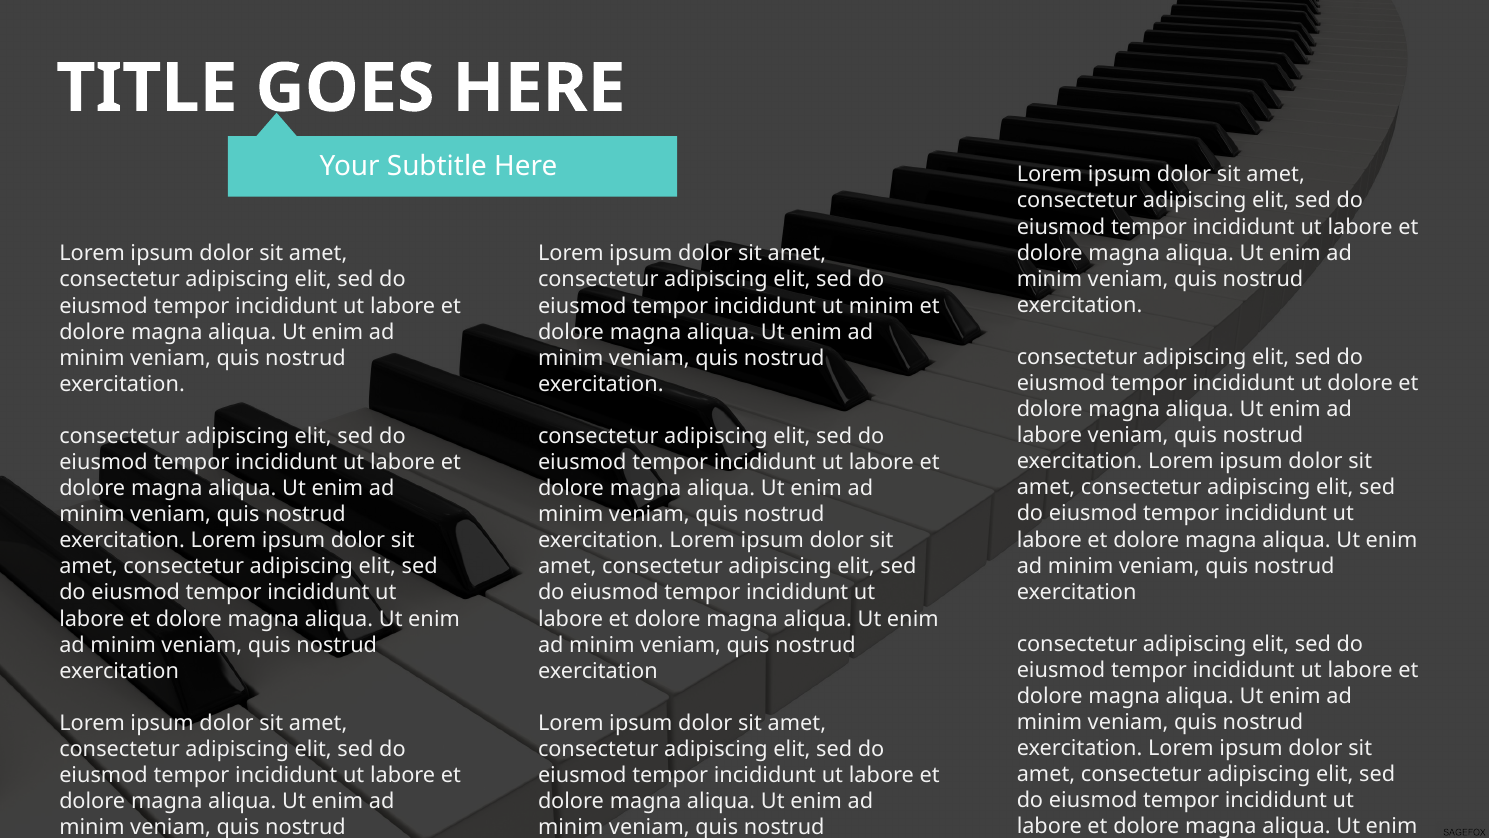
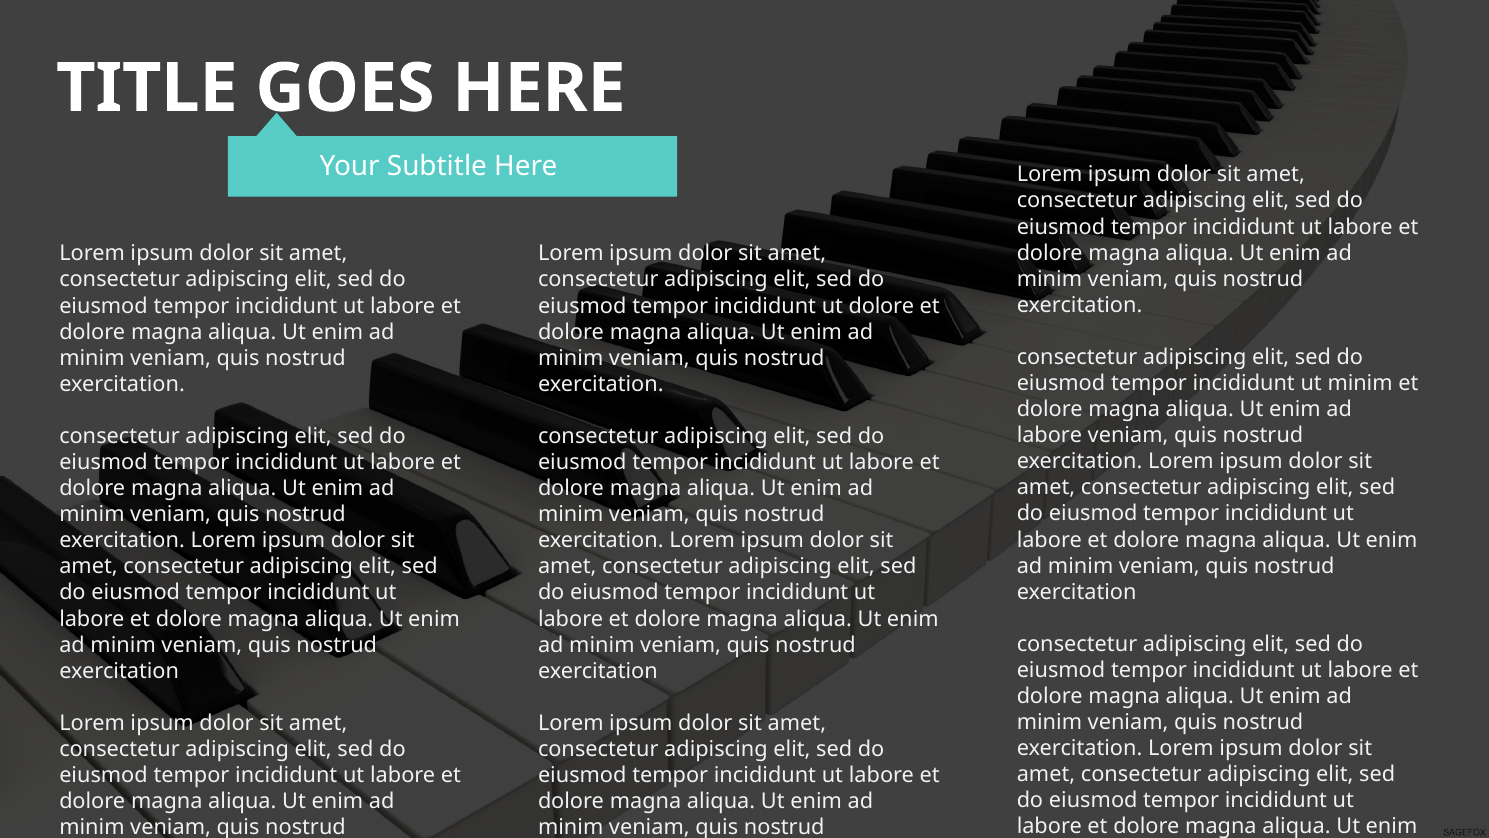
ut minim: minim -> dolore
ut dolore: dolore -> minim
